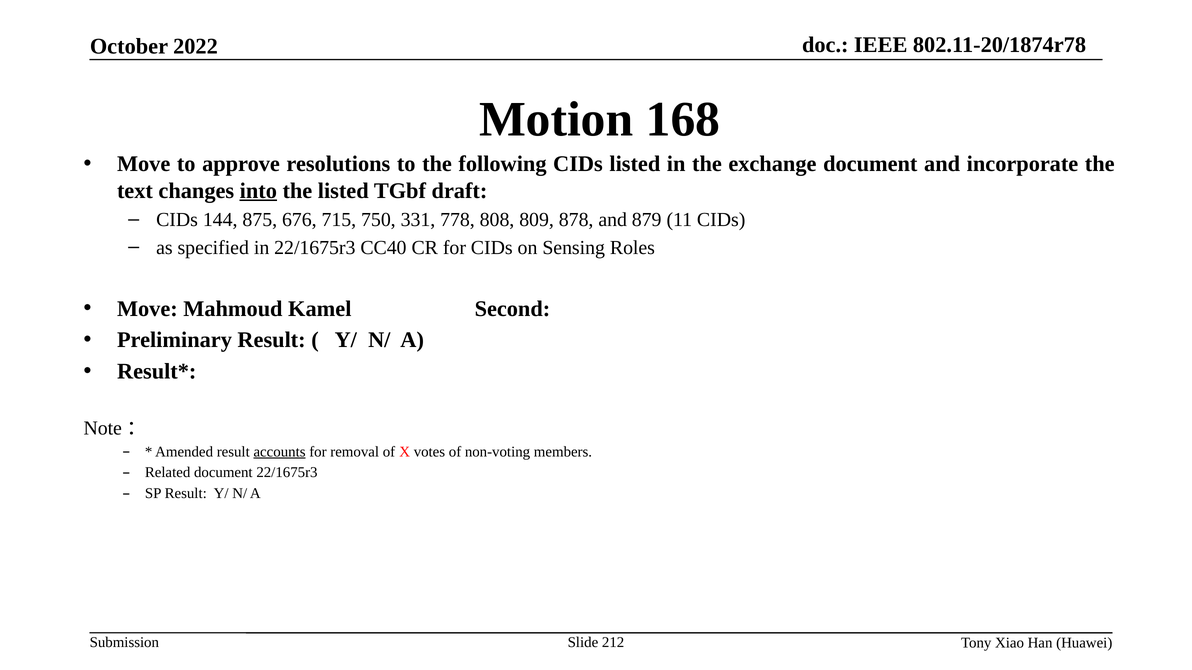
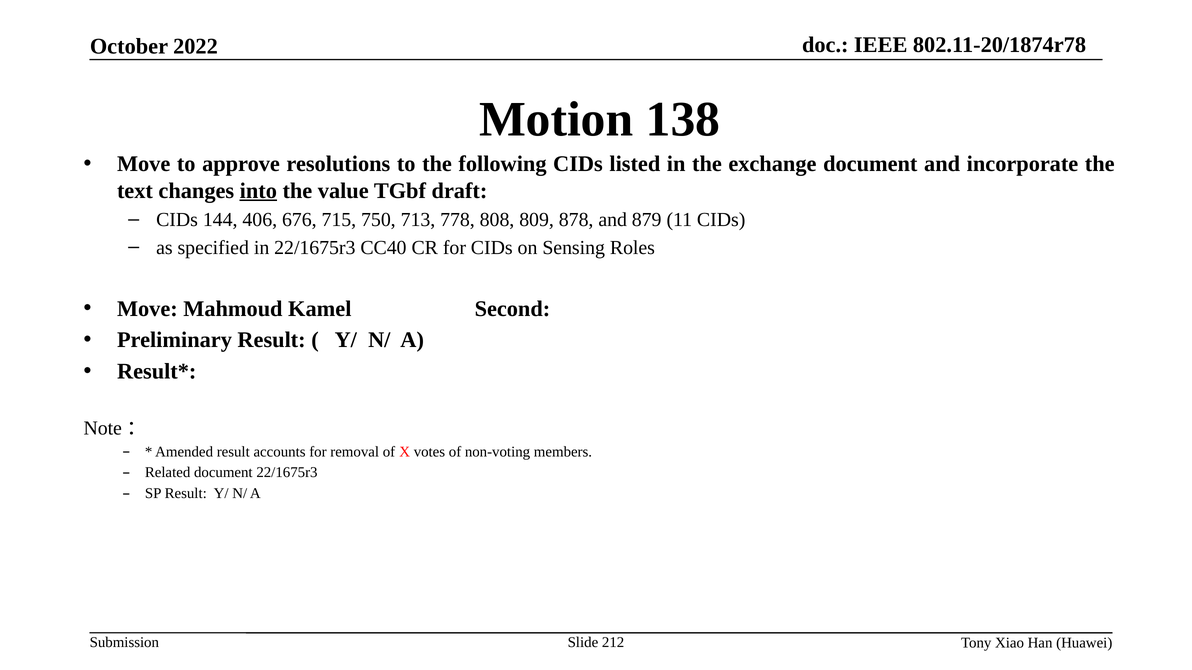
168: 168 -> 138
the listed: listed -> value
875: 875 -> 406
331: 331 -> 713
accounts underline: present -> none
